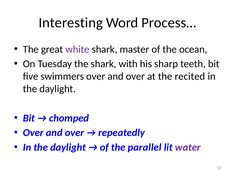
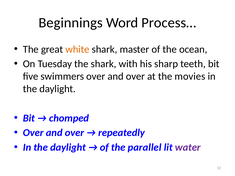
Interesting: Interesting -> Beginnings
white colour: purple -> orange
recited: recited -> movies
